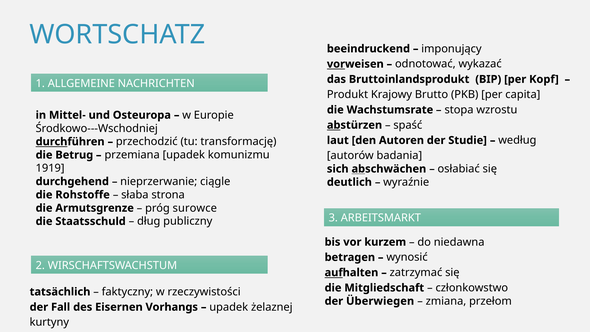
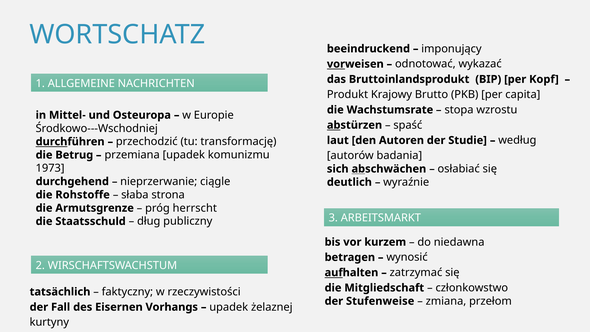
1919: 1919 -> 1973
surowce: surowce -> herrscht
Überwiegen: Überwiegen -> Stufenweise
